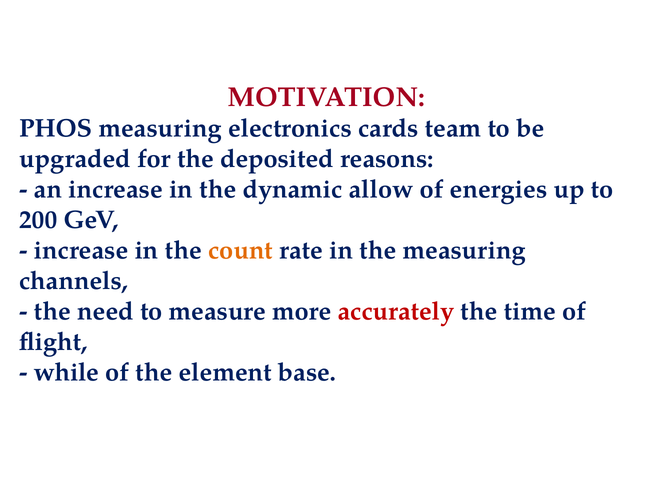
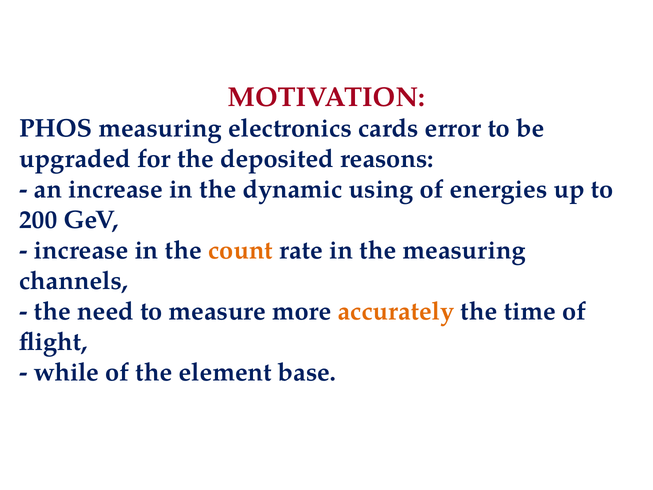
team: team -> error
allow: allow -> using
accurately colour: red -> orange
